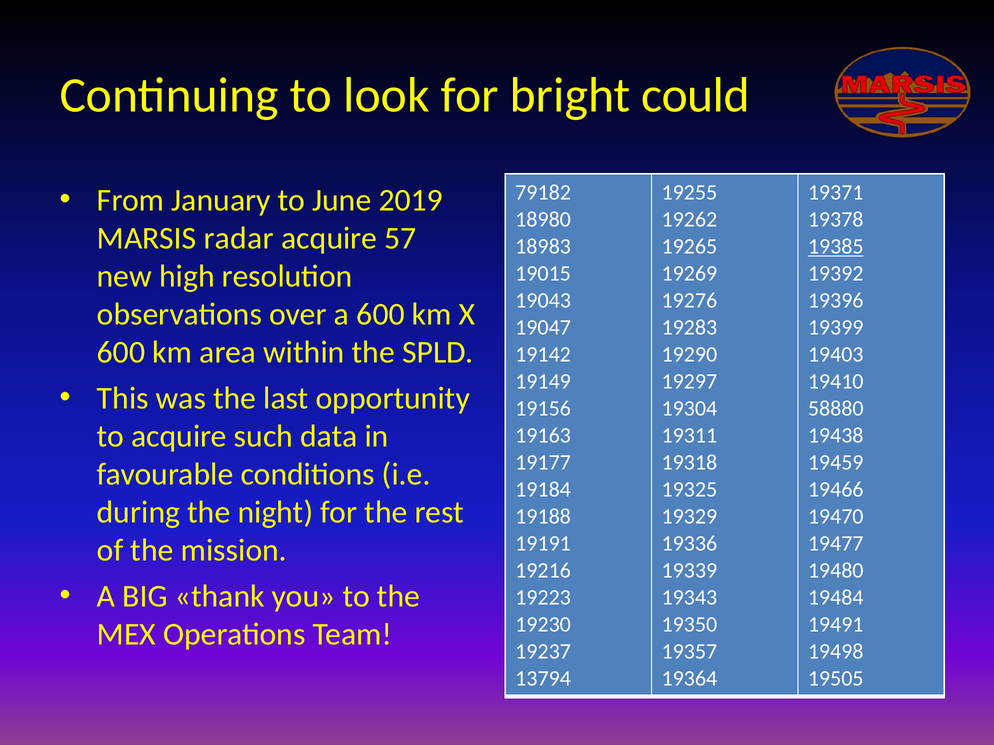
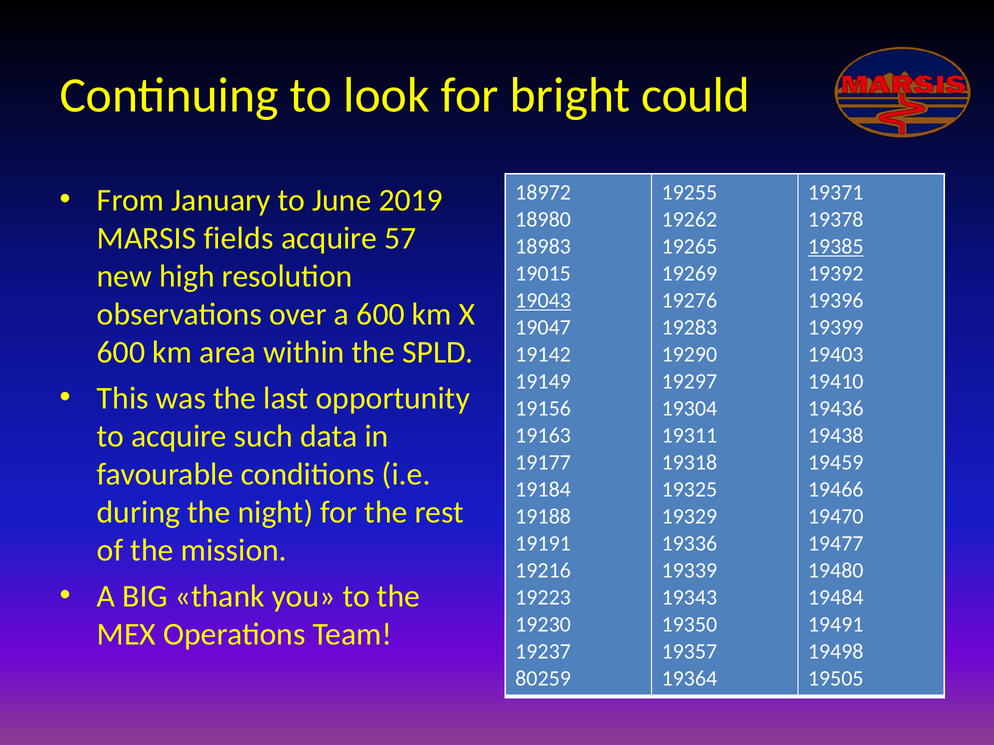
79182: 79182 -> 18972
radar: radar -> fields
19043 underline: none -> present
58880: 58880 -> 19436
13794: 13794 -> 80259
